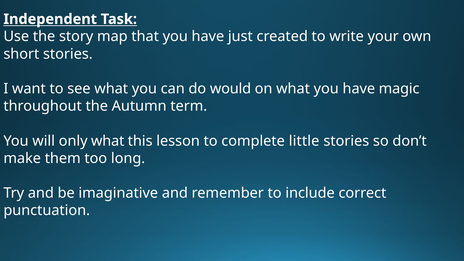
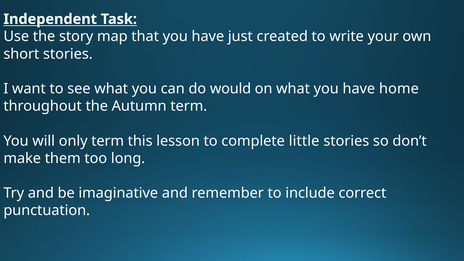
magic: magic -> home
only what: what -> term
